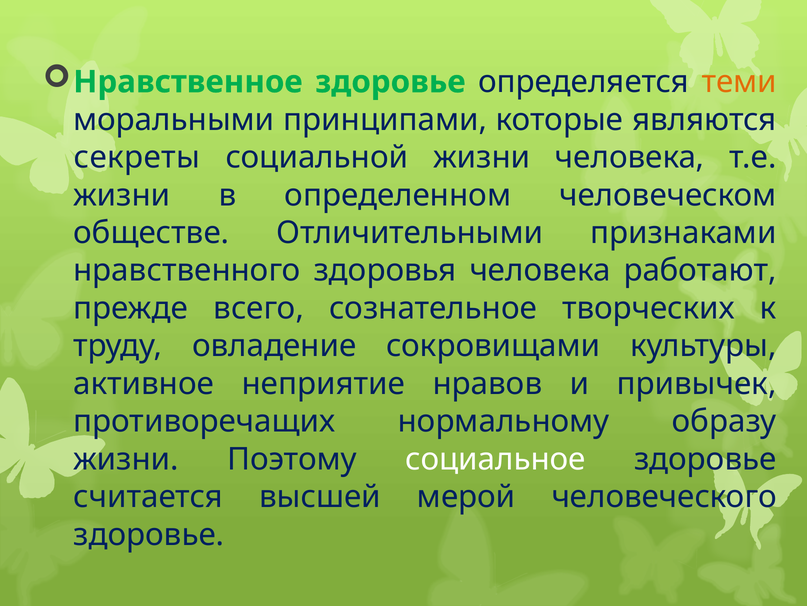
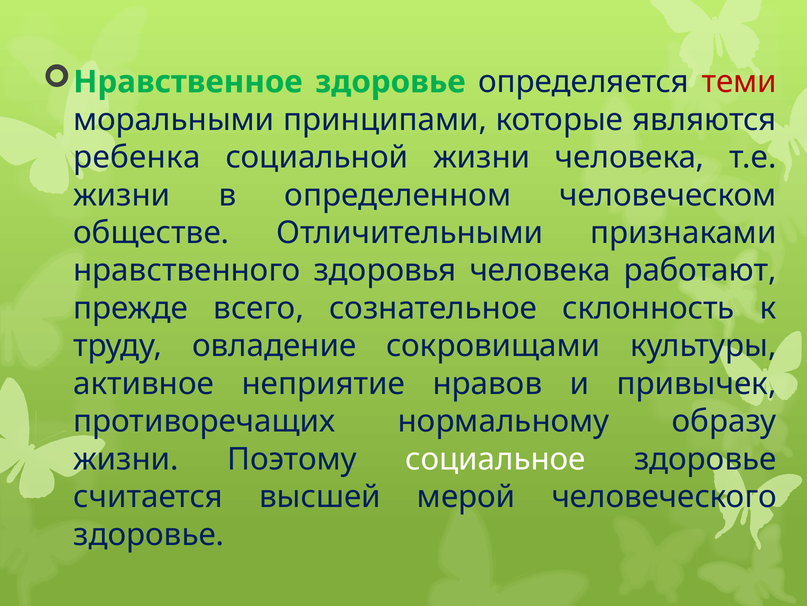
теми colour: orange -> red
секреты: секреты -> ребенка
творческих: творческих -> склонность
